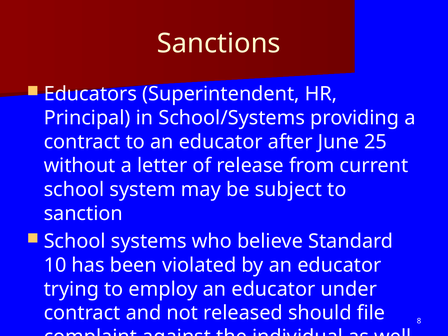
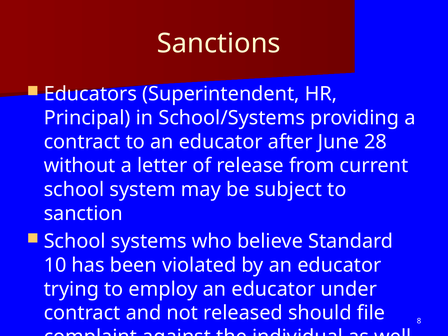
25: 25 -> 28
